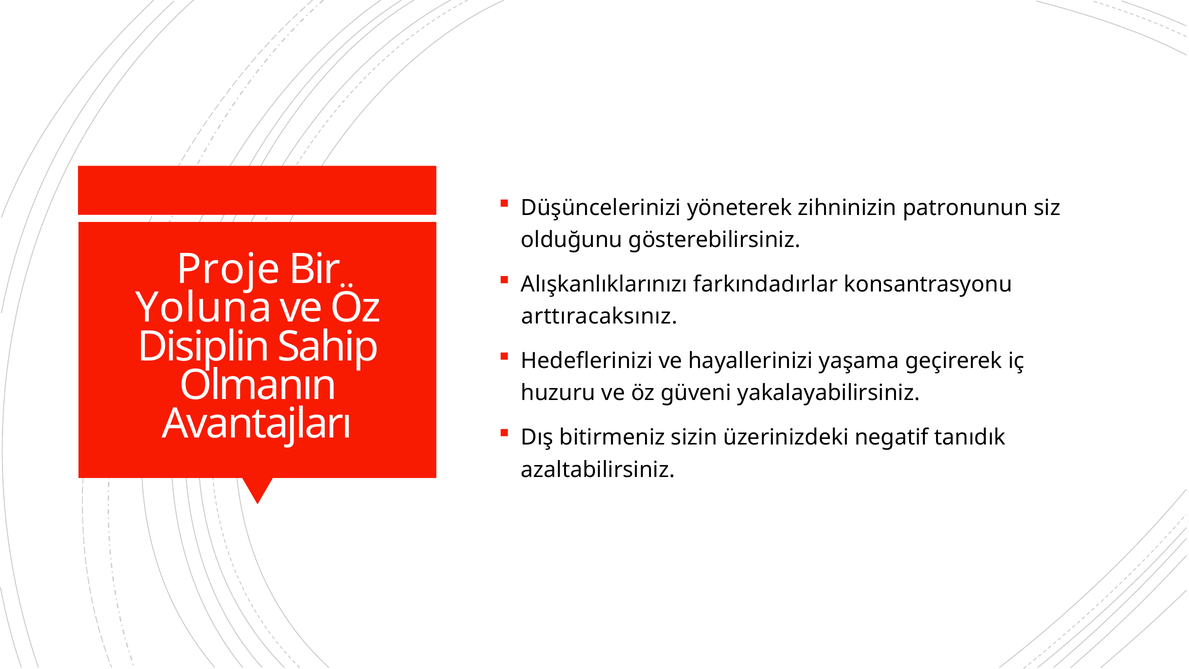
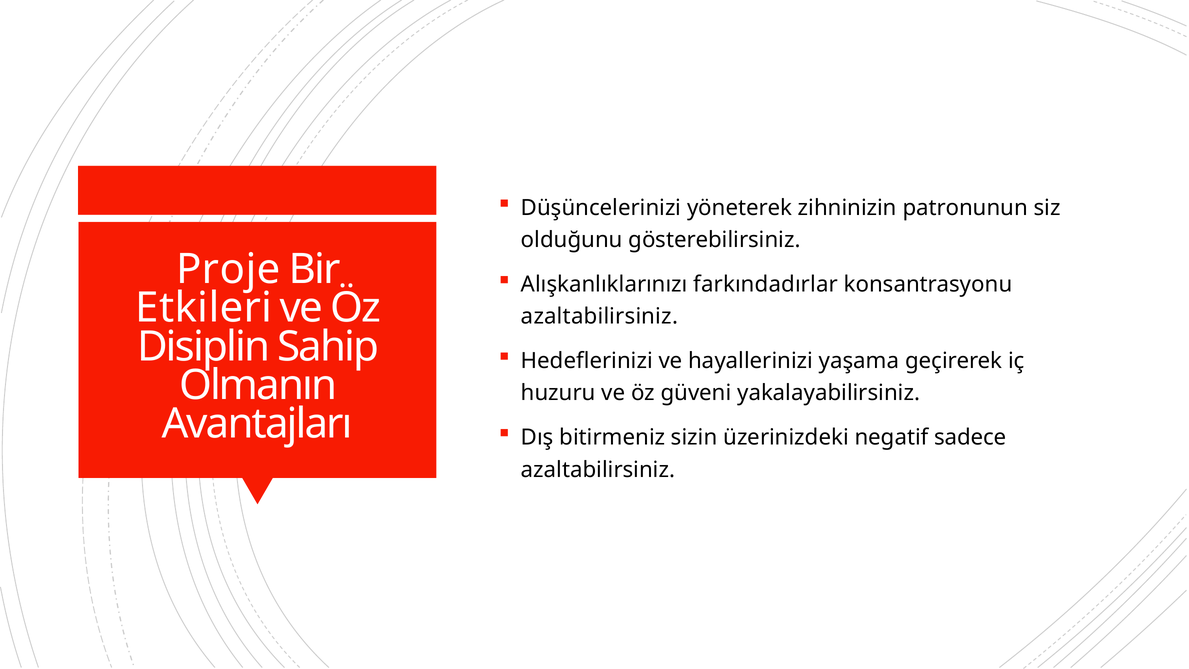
Yoluna: Yoluna -> Etkileri
arttıracaksınız at (599, 316): arttıracaksınız -> azaltabilirsiniz
tanıdık: tanıdık -> sadece
